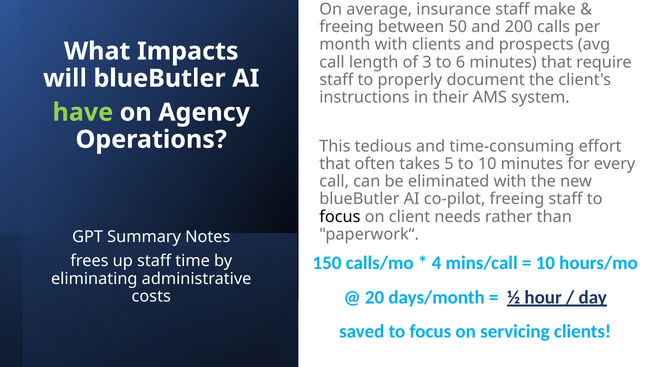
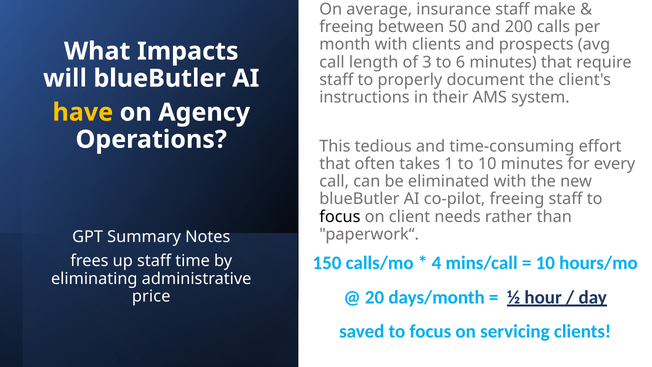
have colour: light green -> yellow
5: 5 -> 1
costs: costs -> price
